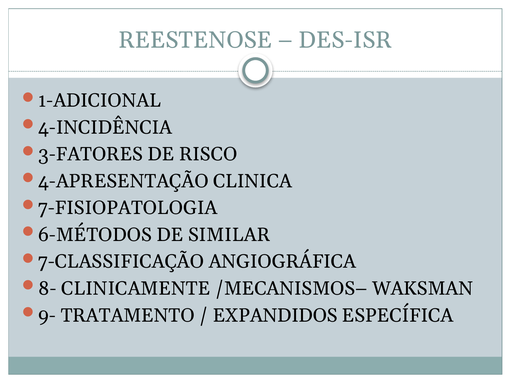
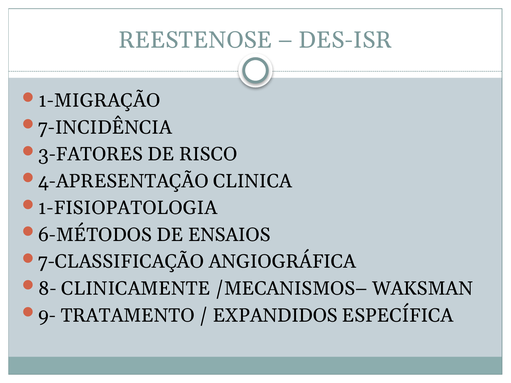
1-ADICIONAL: 1-ADICIONAL -> 1-MIGRAÇÃO
4-INCIDÊNCIA: 4-INCIDÊNCIA -> 7-INCIDÊNCIA
7-FISIOPATOLOGIA: 7-FISIOPATOLOGIA -> 1-FISIOPATOLOGIA
SIMILAR: SIMILAR -> ENSAIOS
